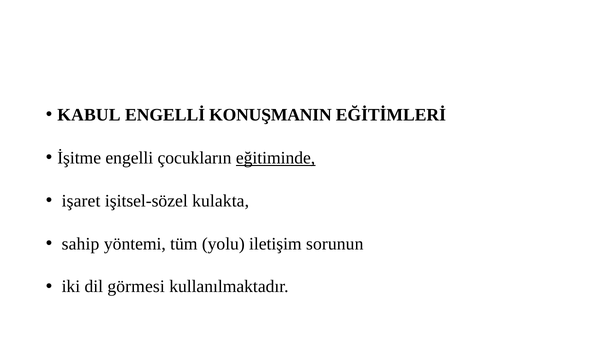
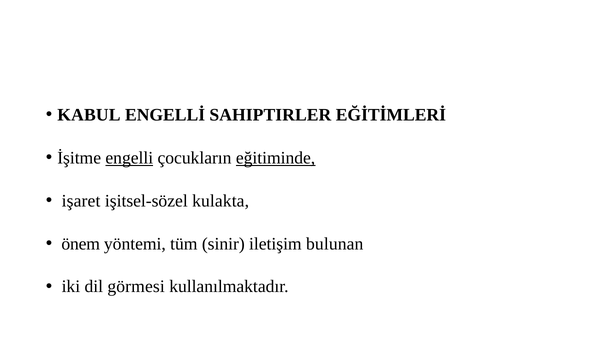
KONUŞMANIN: KONUŞMANIN -> SAHIPTIRLER
engelli underline: none -> present
sahip: sahip -> önem
yolu: yolu -> sinir
sorunun: sorunun -> bulunan
